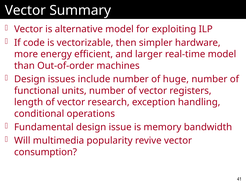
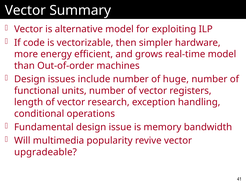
larger: larger -> grows
consumption: consumption -> upgradeable
